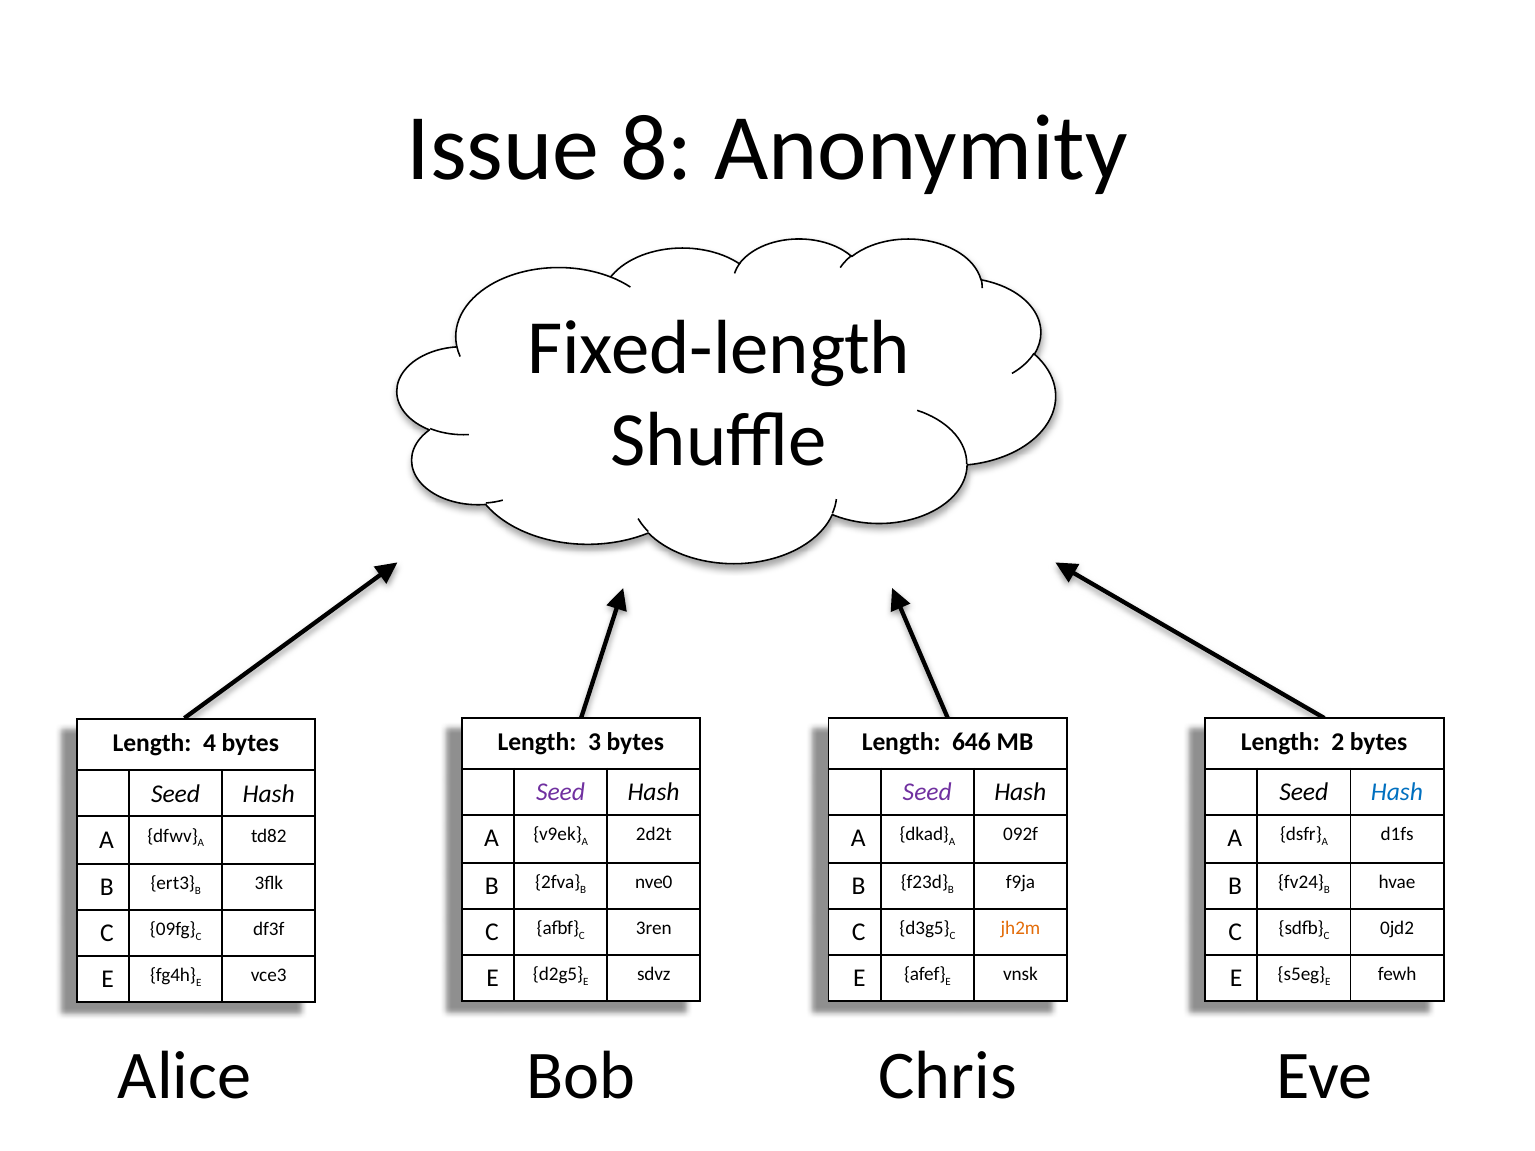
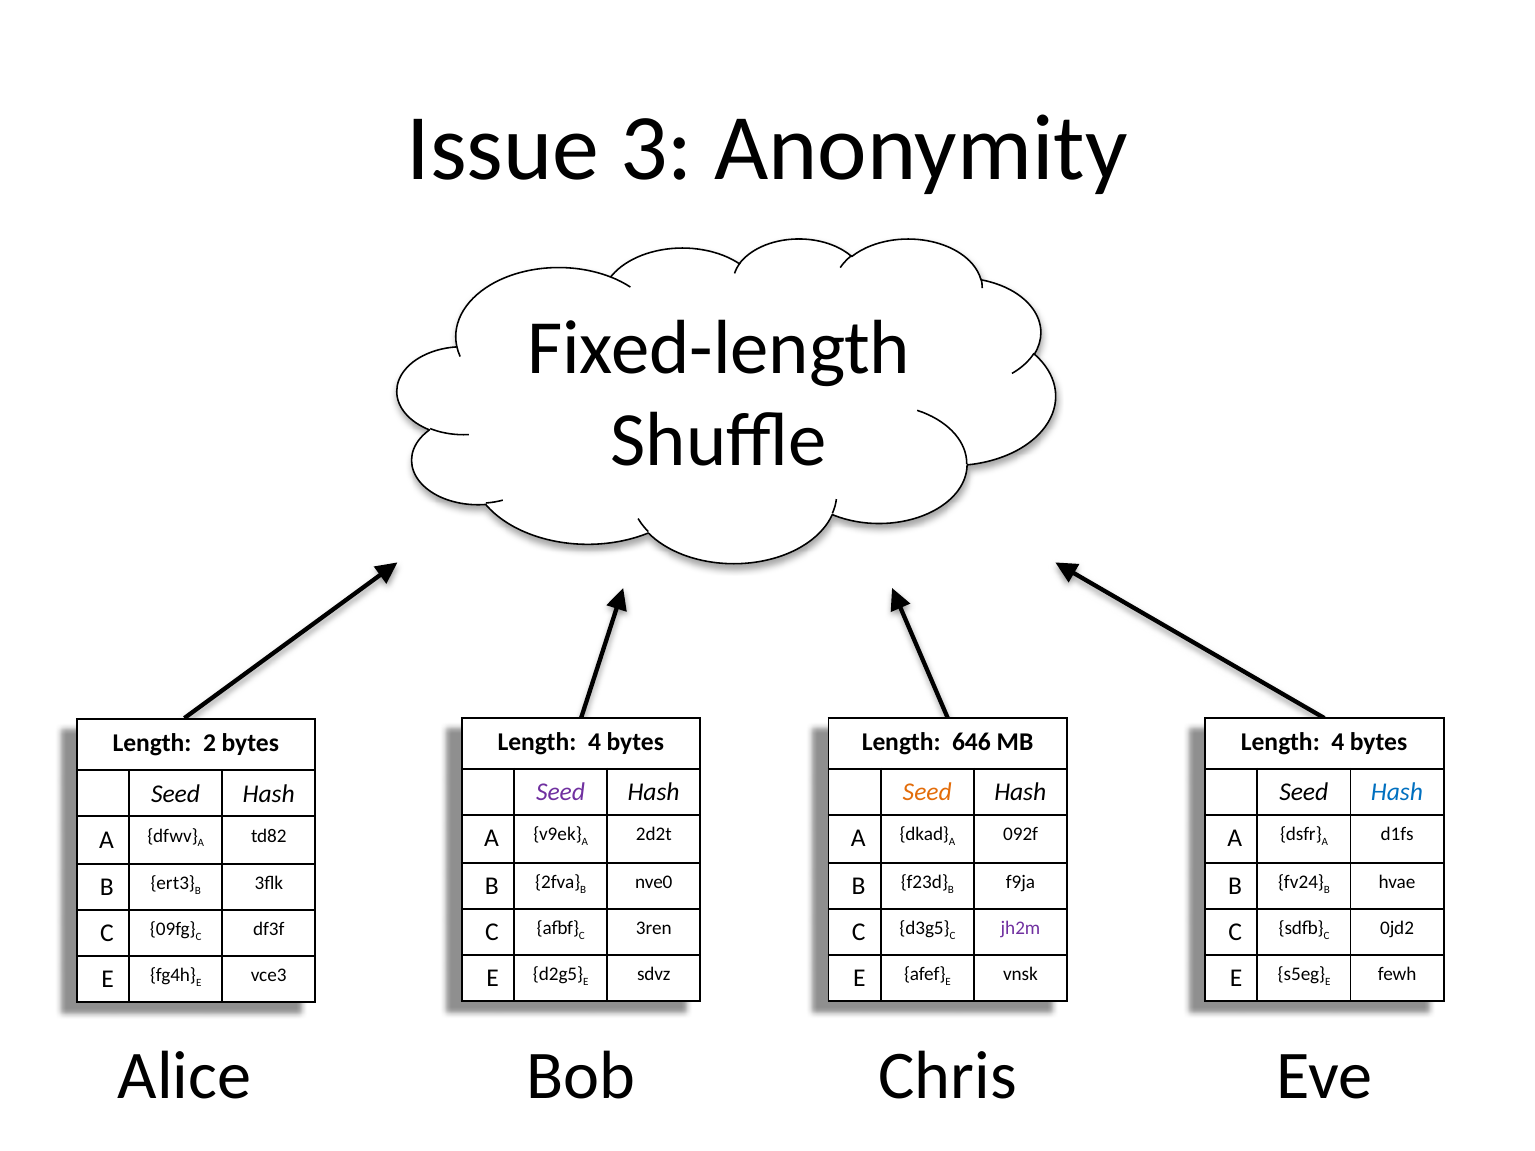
8: 8 -> 3
3 at (595, 742): 3 -> 4
2 at (1338, 742): 2 -> 4
4: 4 -> 2
Seed at (927, 793) colour: purple -> orange
jh2m colour: orange -> purple
